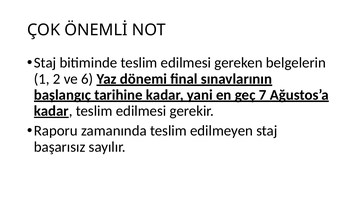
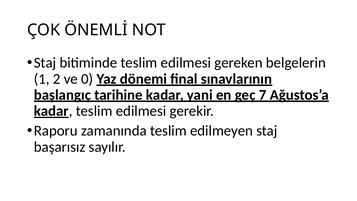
6: 6 -> 0
